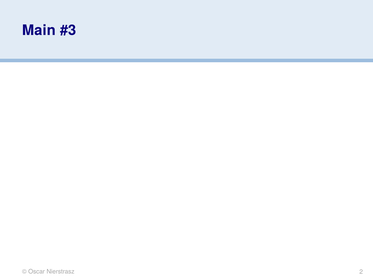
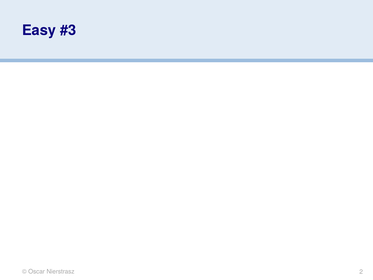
Main: Main -> Easy
